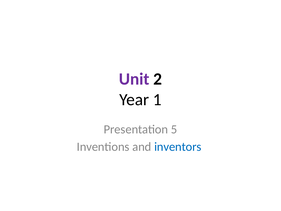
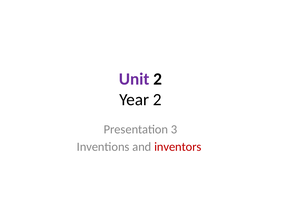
Year 1: 1 -> 2
5: 5 -> 3
inventors colour: blue -> red
